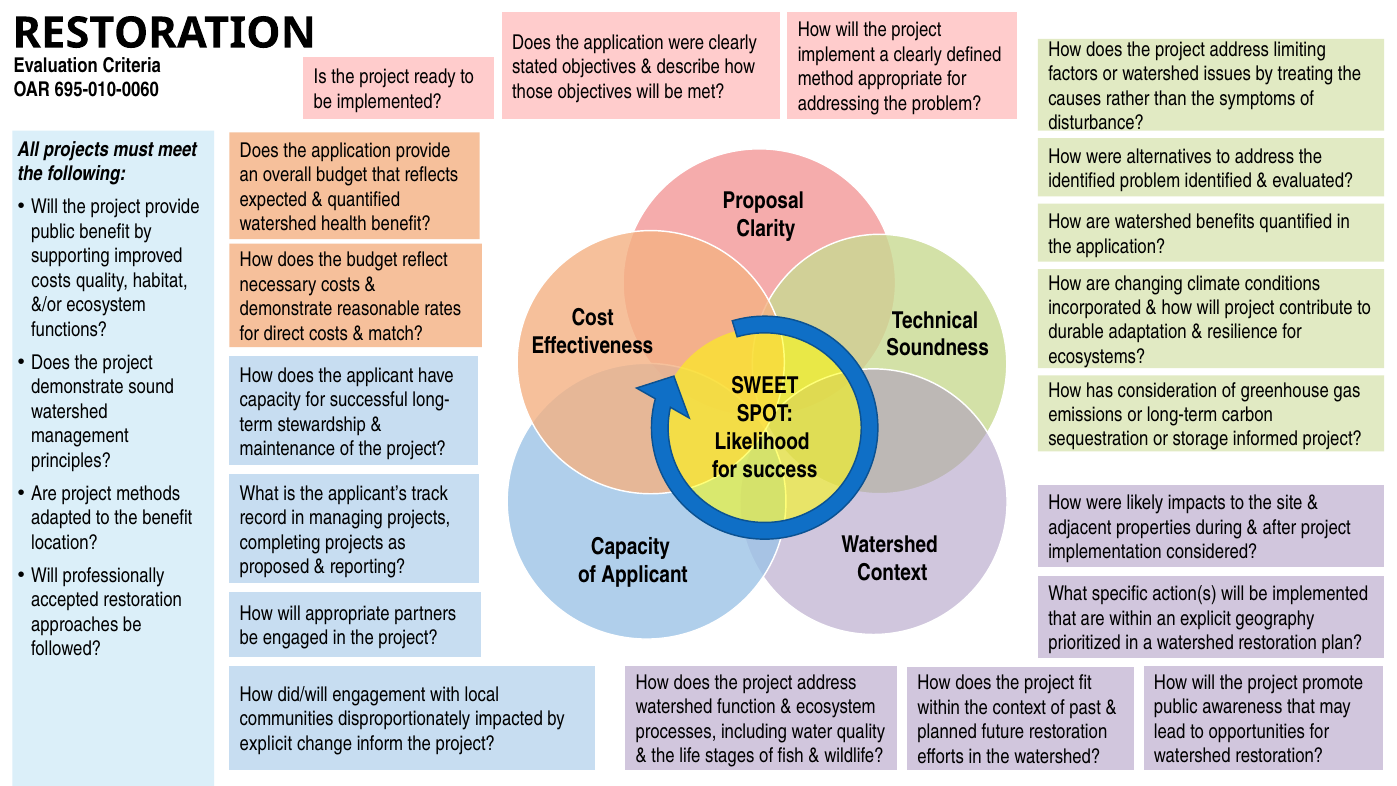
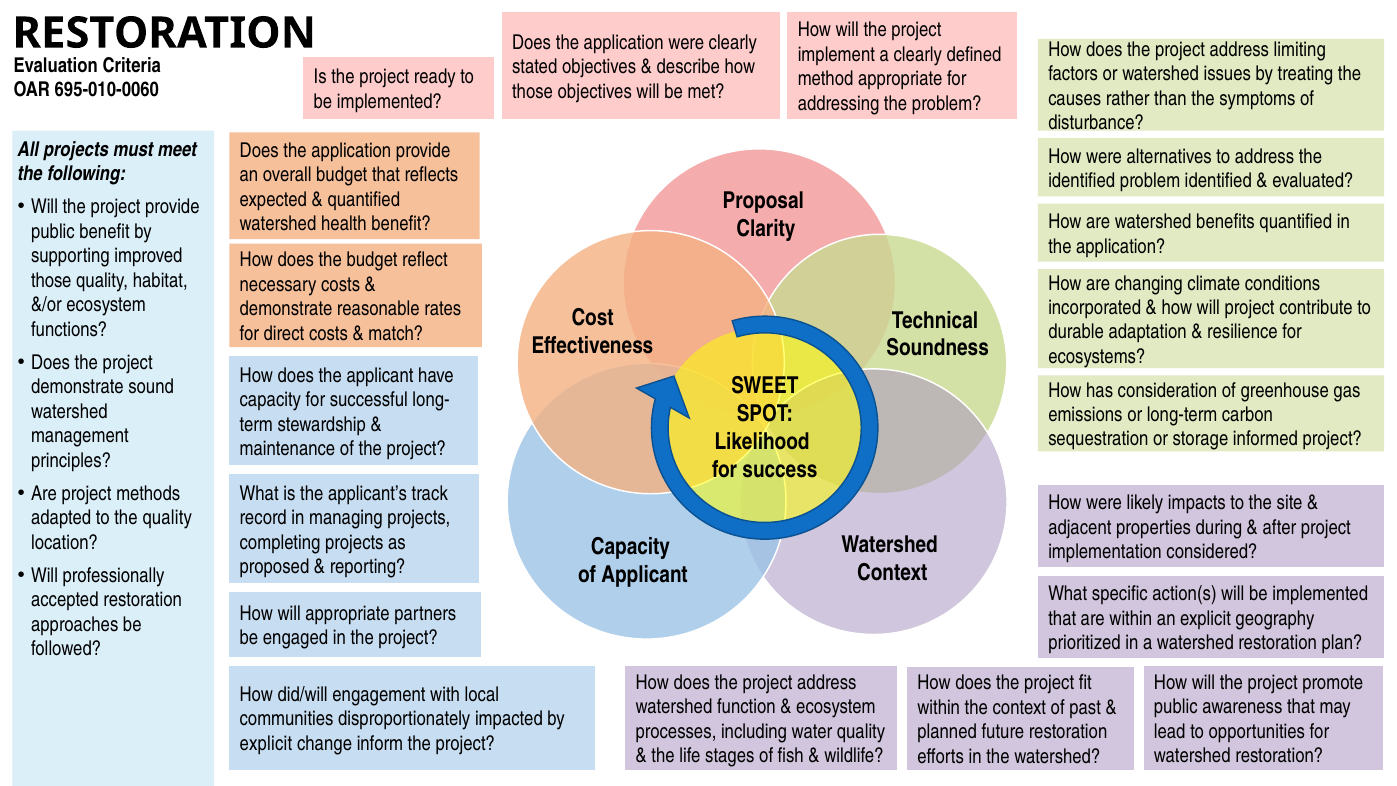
costs at (51, 280): costs -> those
the benefit: benefit -> quality
